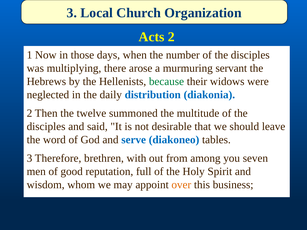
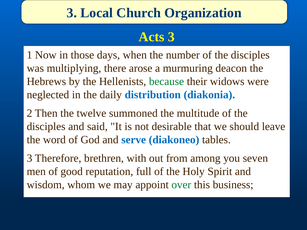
Acts 2: 2 -> 3
servant: servant -> deacon
over colour: orange -> green
